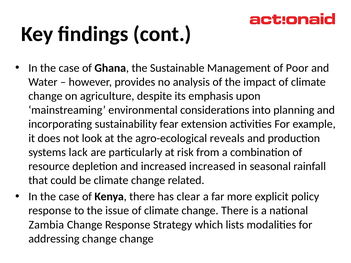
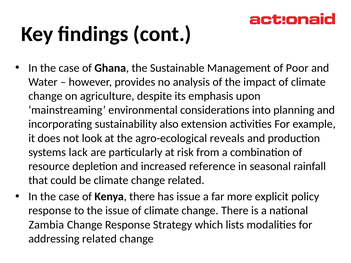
fear: fear -> also
increased increased: increased -> reference
has clear: clear -> issue
addressing change: change -> related
